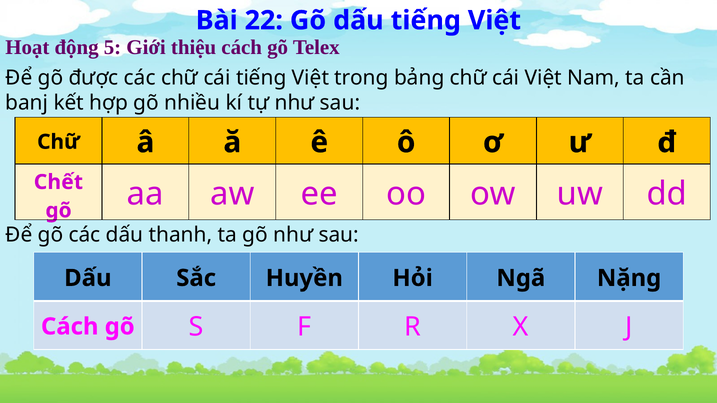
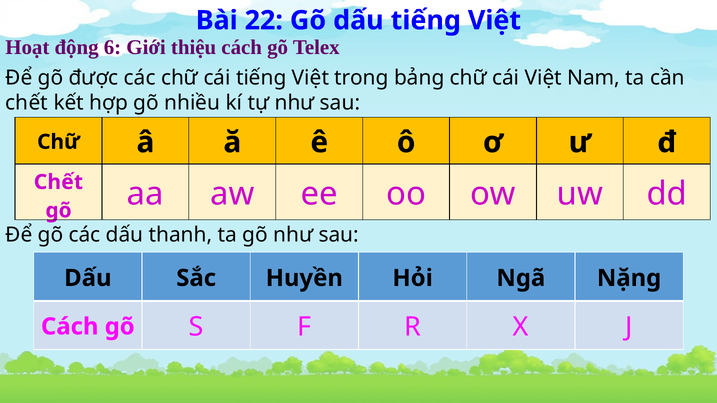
5: 5 -> 6
banj at (27, 103): banj -> chết
